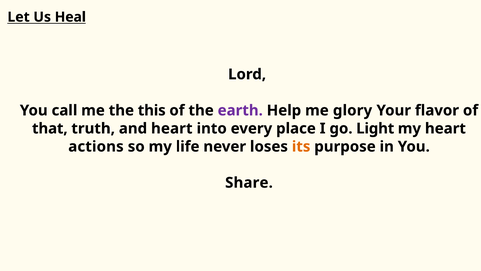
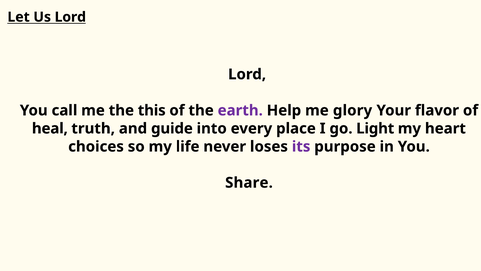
Us Heal: Heal -> Lord
that: that -> heal
and heart: heart -> guide
actions: actions -> choices
its colour: orange -> purple
